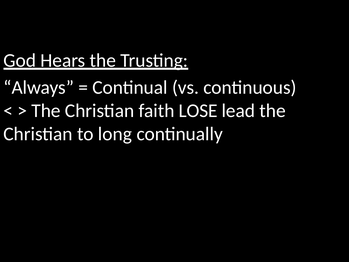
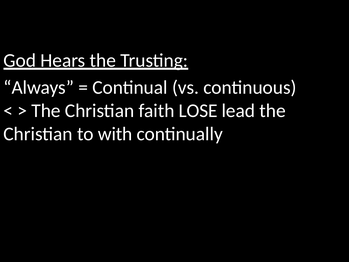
long: long -> with
